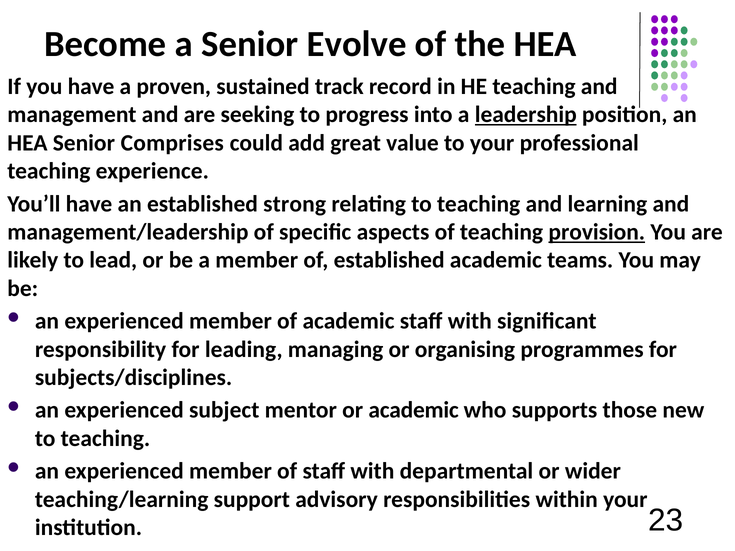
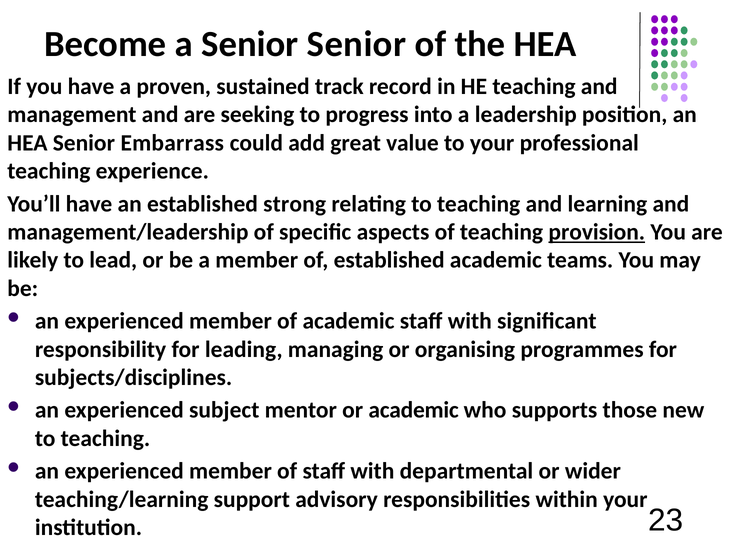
Senior Evolve: Evolve -> Senior
leadership underline: present -> none
Comprises: Comprises -> Embarrass
